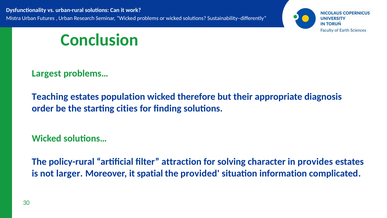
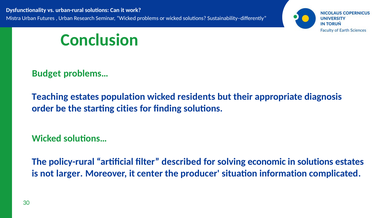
Largest: Largest -> Budget
therefore: therefore -> residents
attraction: attraction -> described
character: character -> economic
in provides: provides -> solutions
spatial: spatial -> center
provided: provided -> producer
